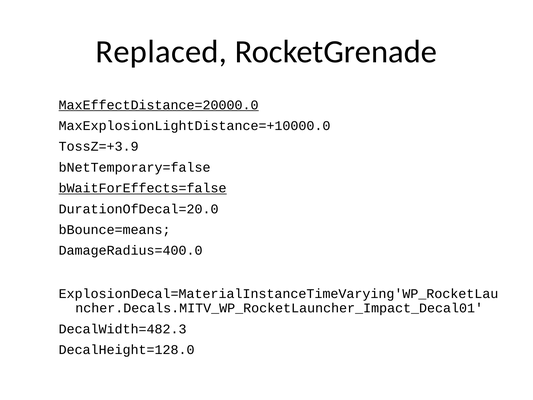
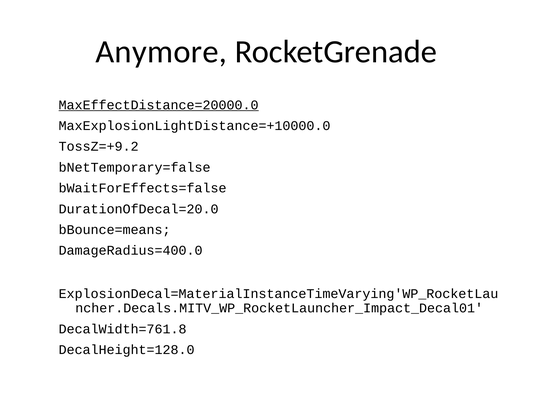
Replaced: Replaced -> Anymore
TossZ=+3.9: TossZ=+3.9 -> TossZ=+9.2
bWaitForEffects=false underline: present -> none
DecalWidth=482.3: DecalWidth=482.3 -> DecalWidth=761.8
